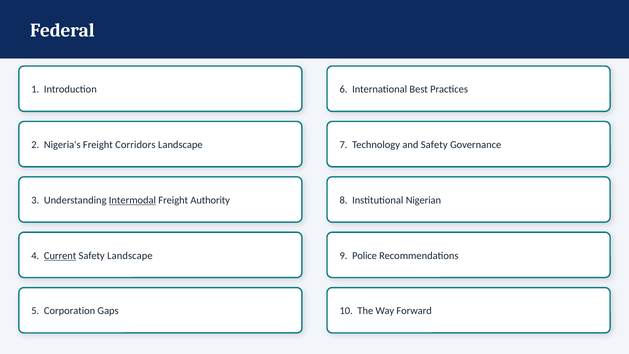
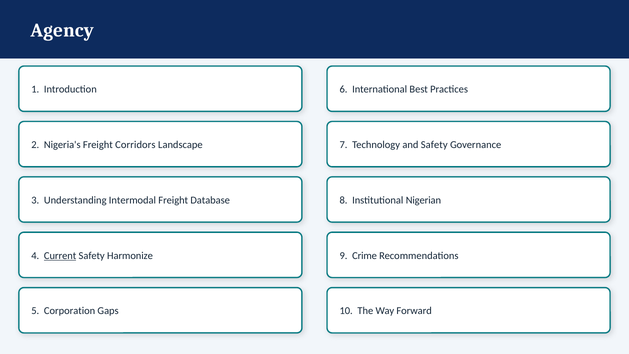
Federal: Federal -> Agency
Intermodal underline: present -> none
Authority: Authority -> Database
Safety Landscape: Landscape -> Harmonize
Police: Police -> Crime
